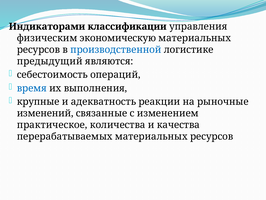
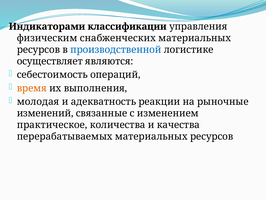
экономическую: экономическую -> снабженческих
предыдущий: предыдущий -> осуществляет
время colour: blue -> orange
крупные: крупные -> молодая
